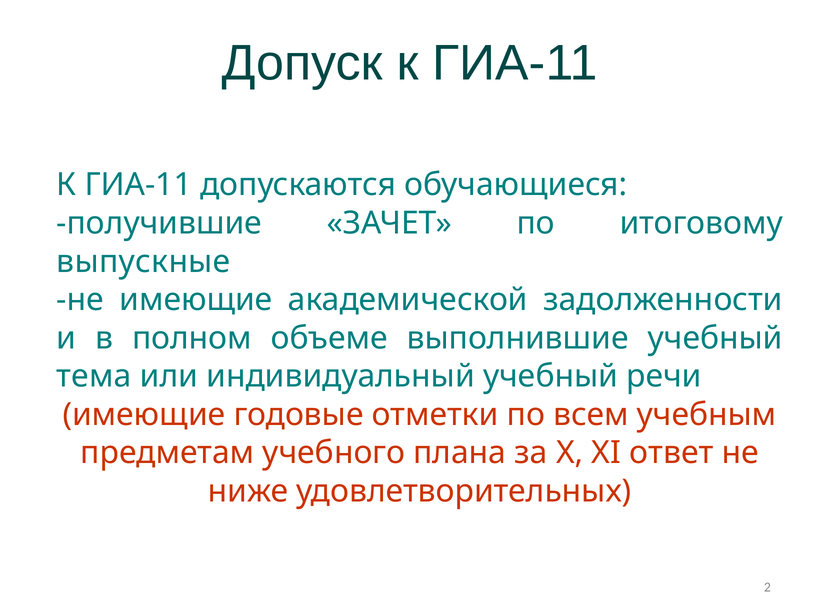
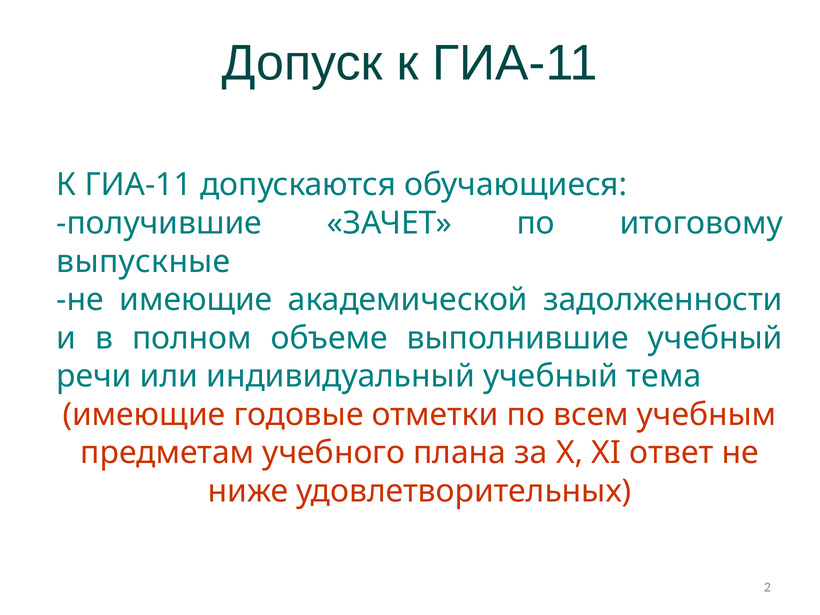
тема: тема -> речи
речи: речи -> тема
